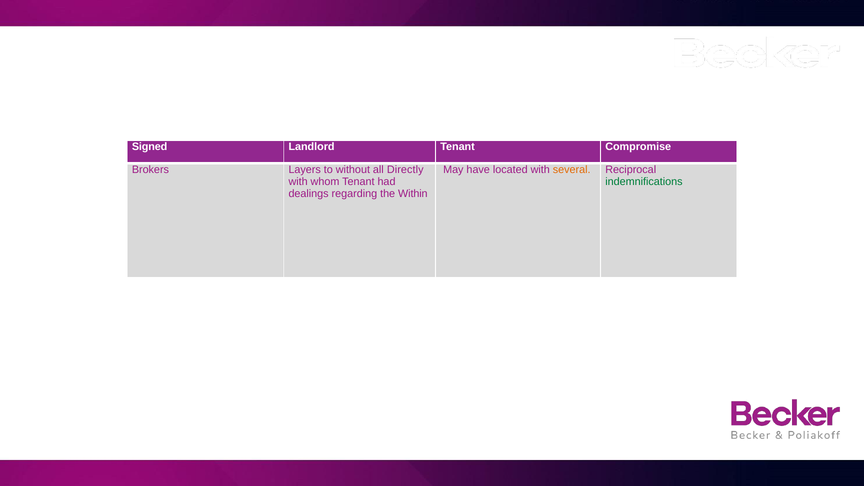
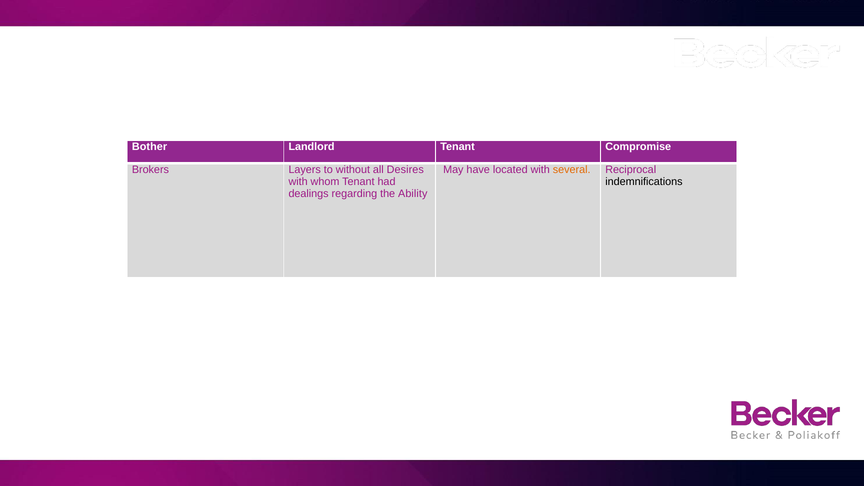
Signed: Signed -> Bother
Directly: Directly -> Desires
indemnifications colour: green -> black
Within: Within -> Ability
